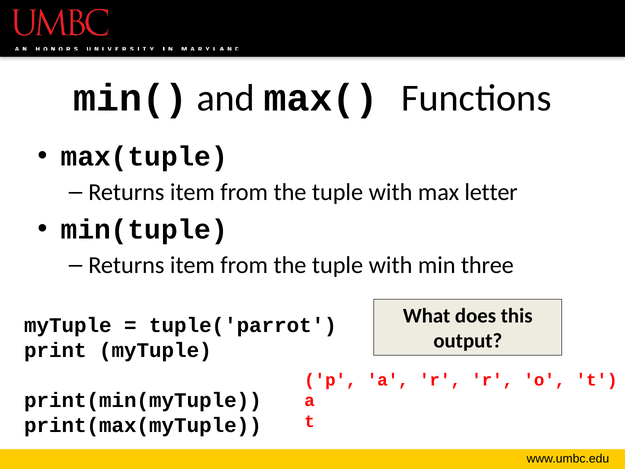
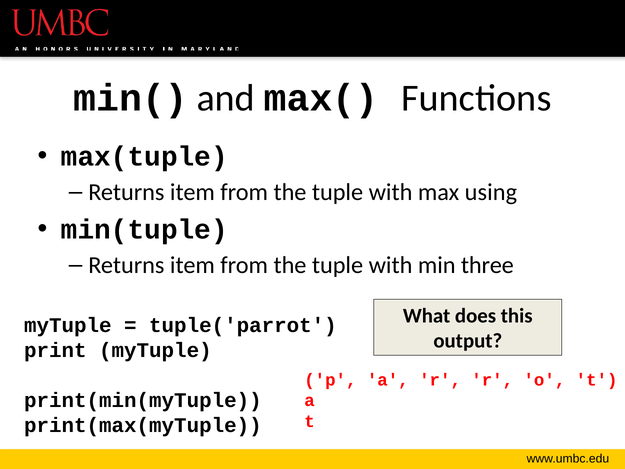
letter: letter -> using
